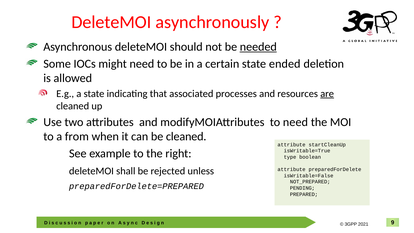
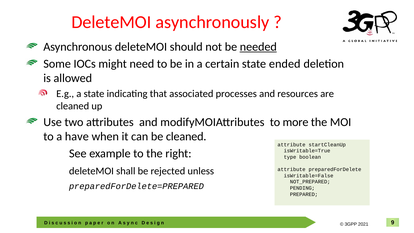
are underline: present -> none
to need: need -> more
from: from -> have
